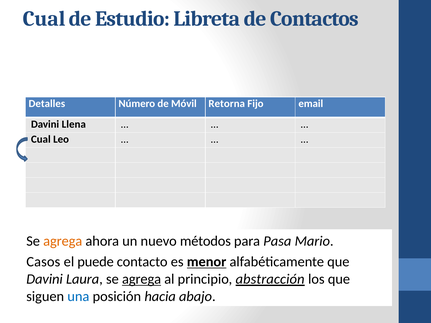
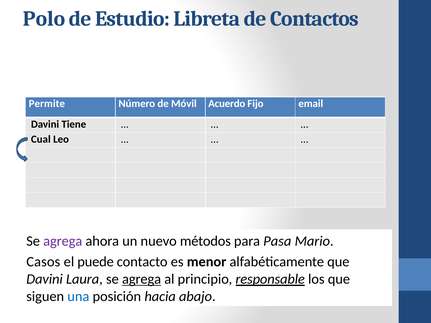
Cual at (44, 19): Cual -> Polo
Detalles: Detalles -> Permite
Retorna: Retorna -> Acuerdo
Llena: Llena -> Tiene
agrega at (63, 241) colour: orange -> purple
menor underline: present -> none
abstracción: abstracción -> responsable
